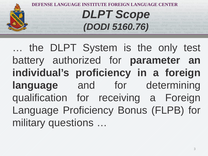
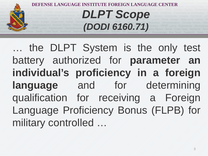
5160.76: 5160.76 -> 6160.71
questions: questions -> controlled
